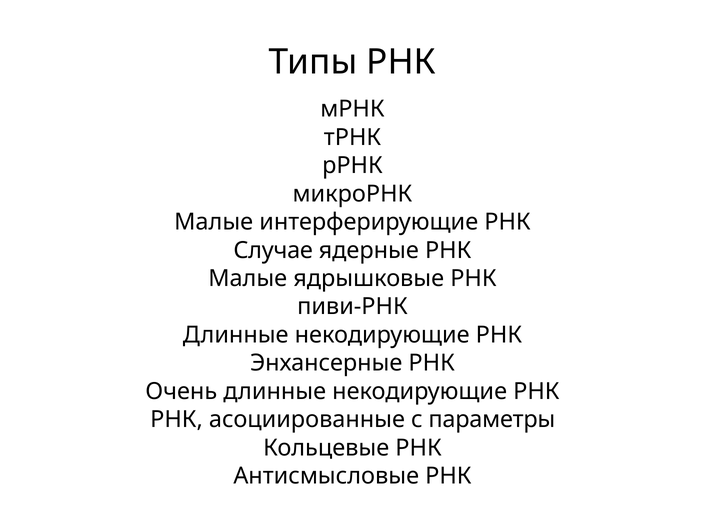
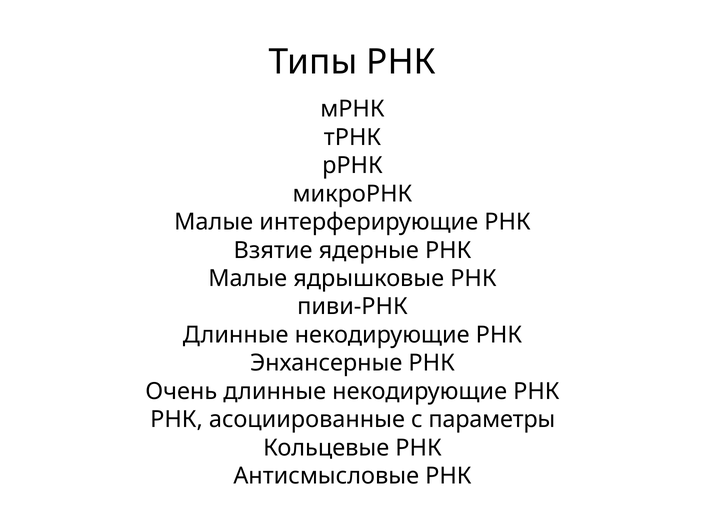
Случае: Случае -> Взятие
